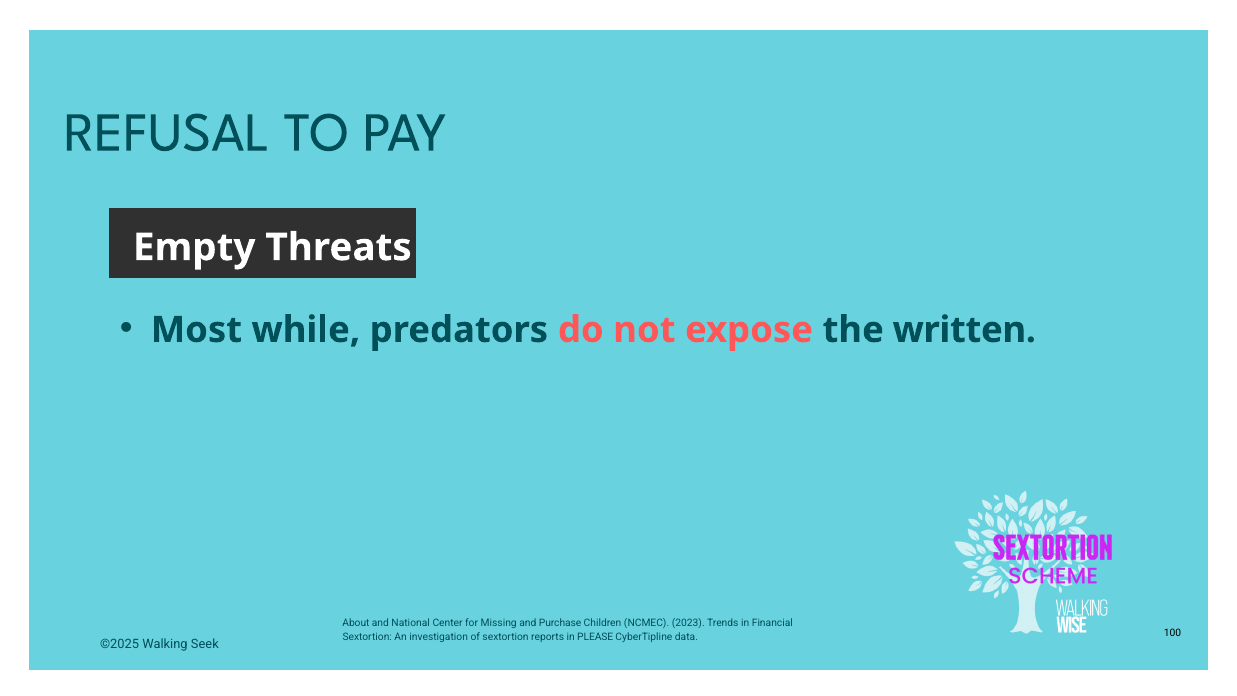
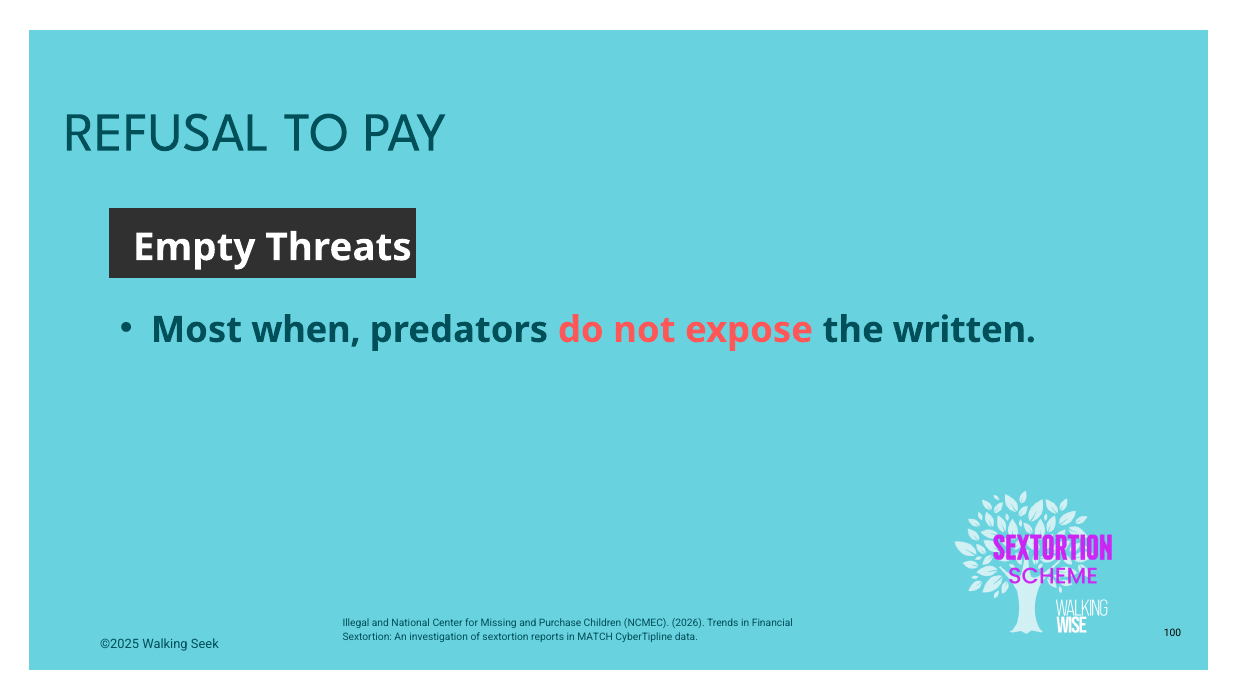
while: while -> when
About: About -> Illegal
2023: 2023 -> 2026
PLEASE: PLEASE -> MATCH
